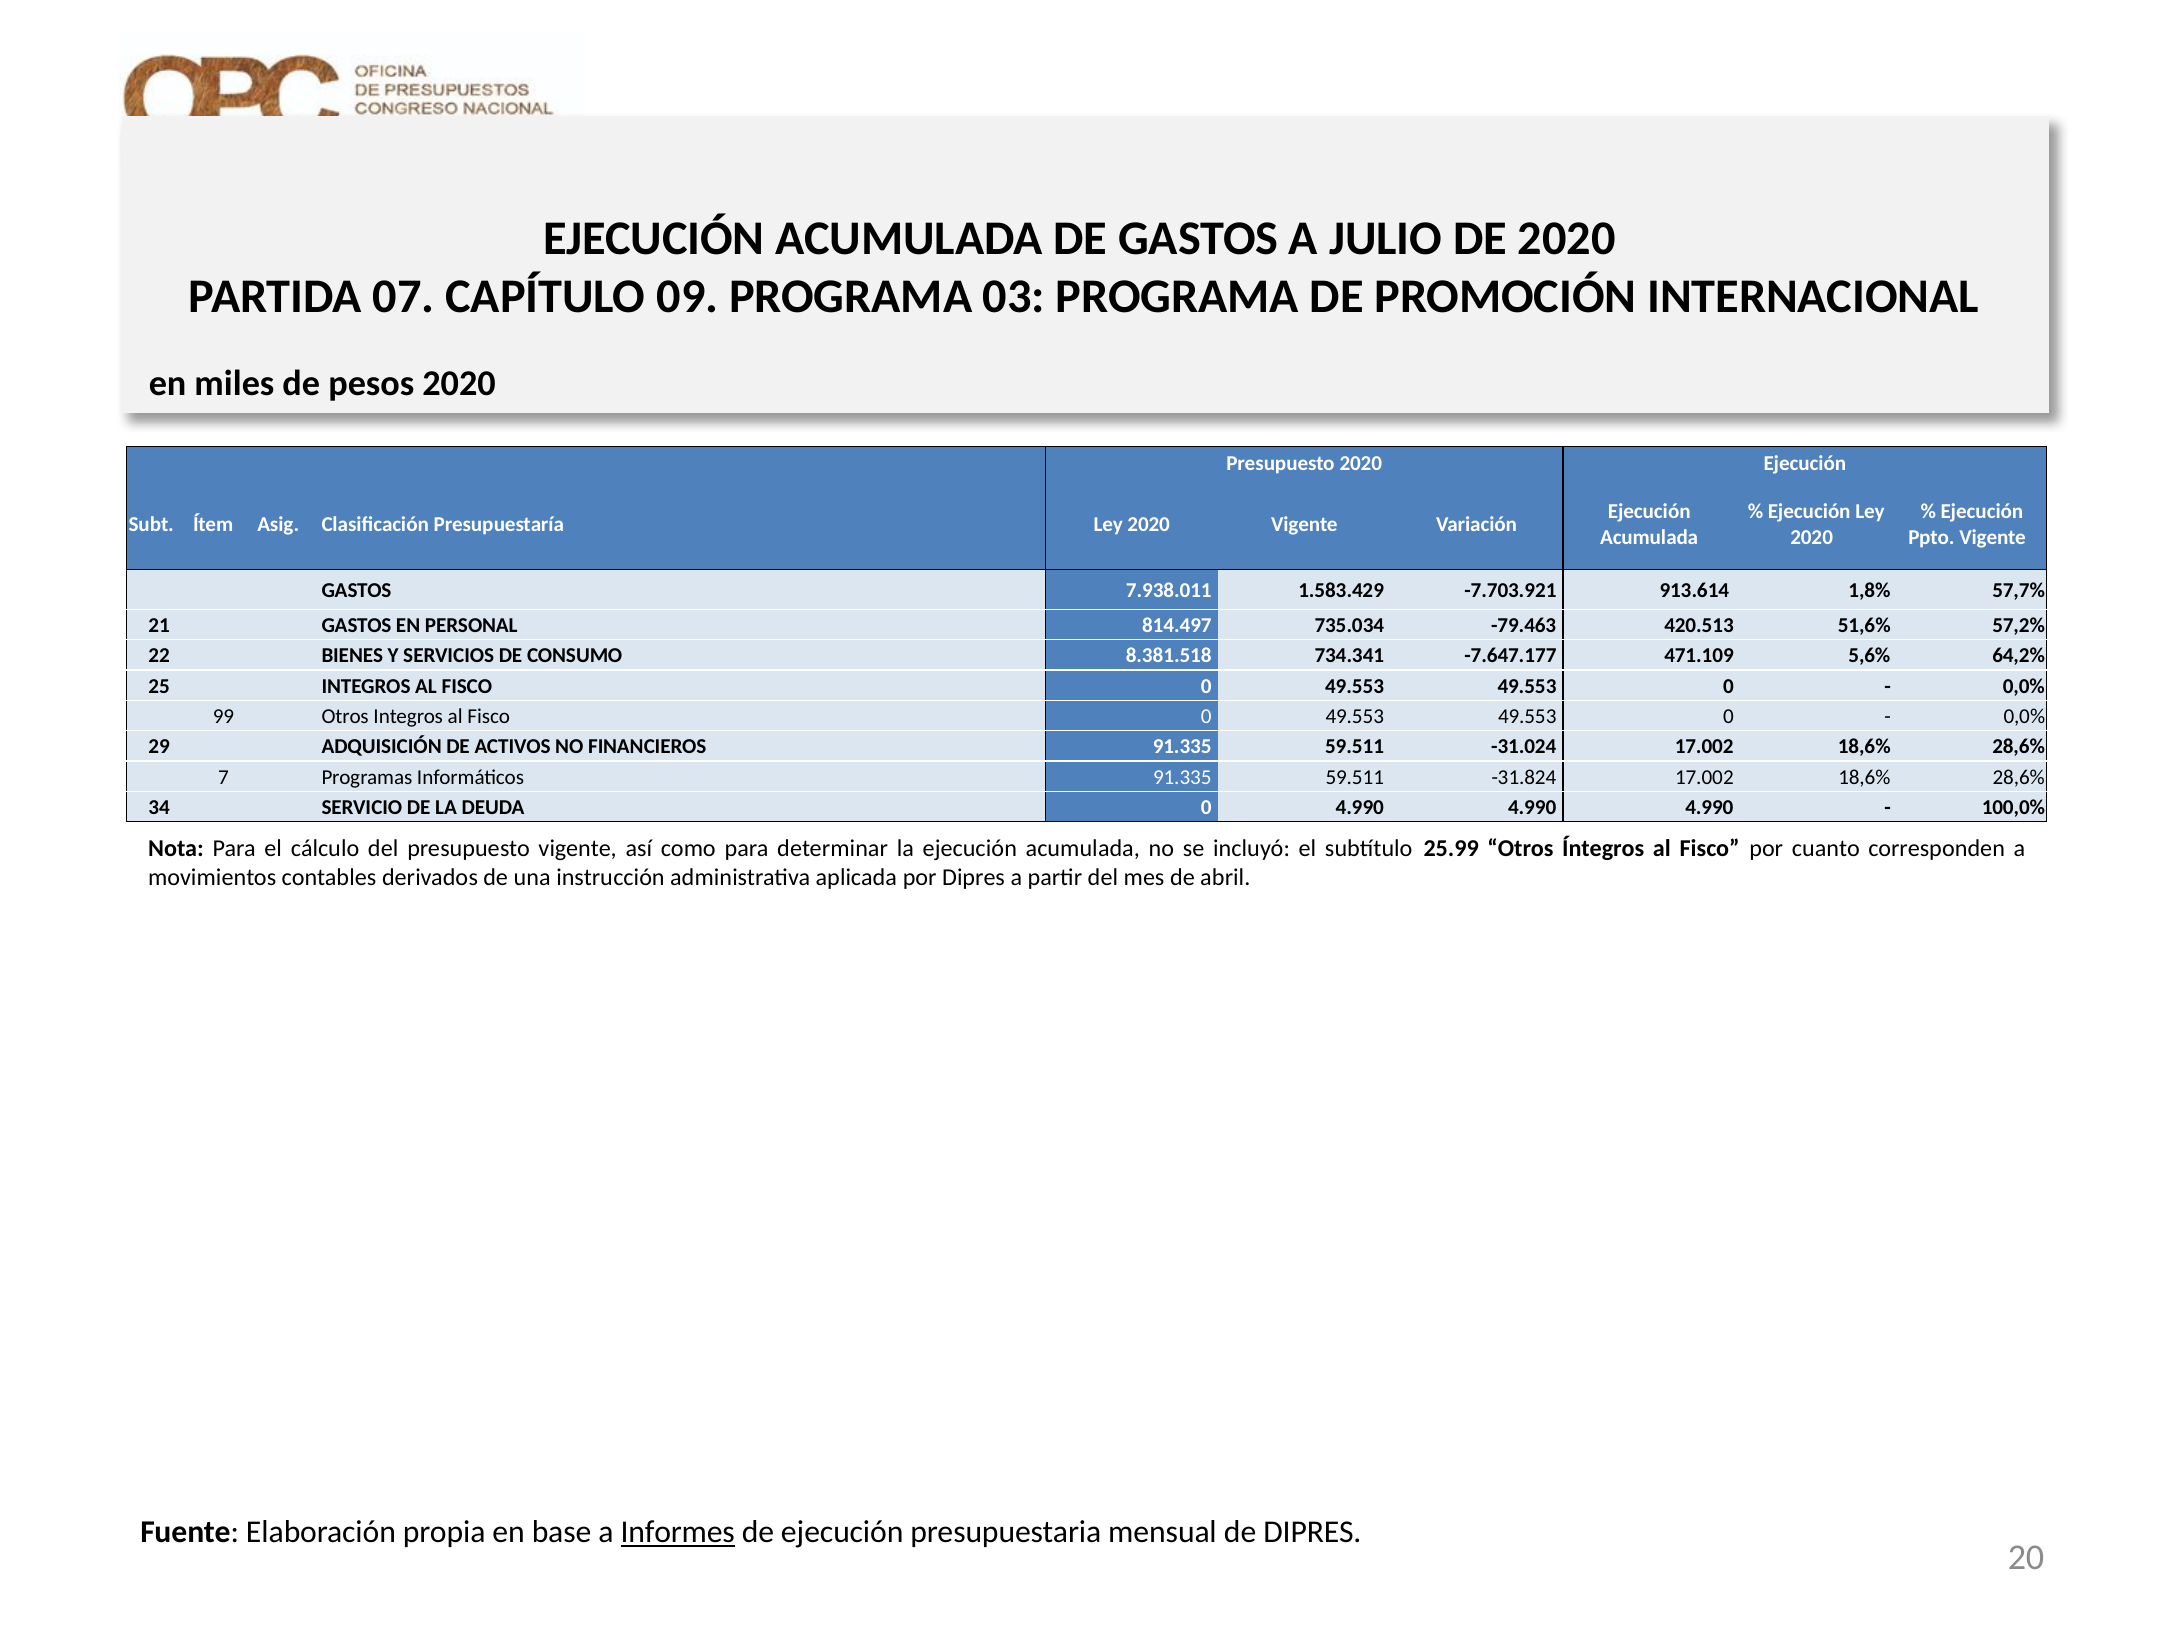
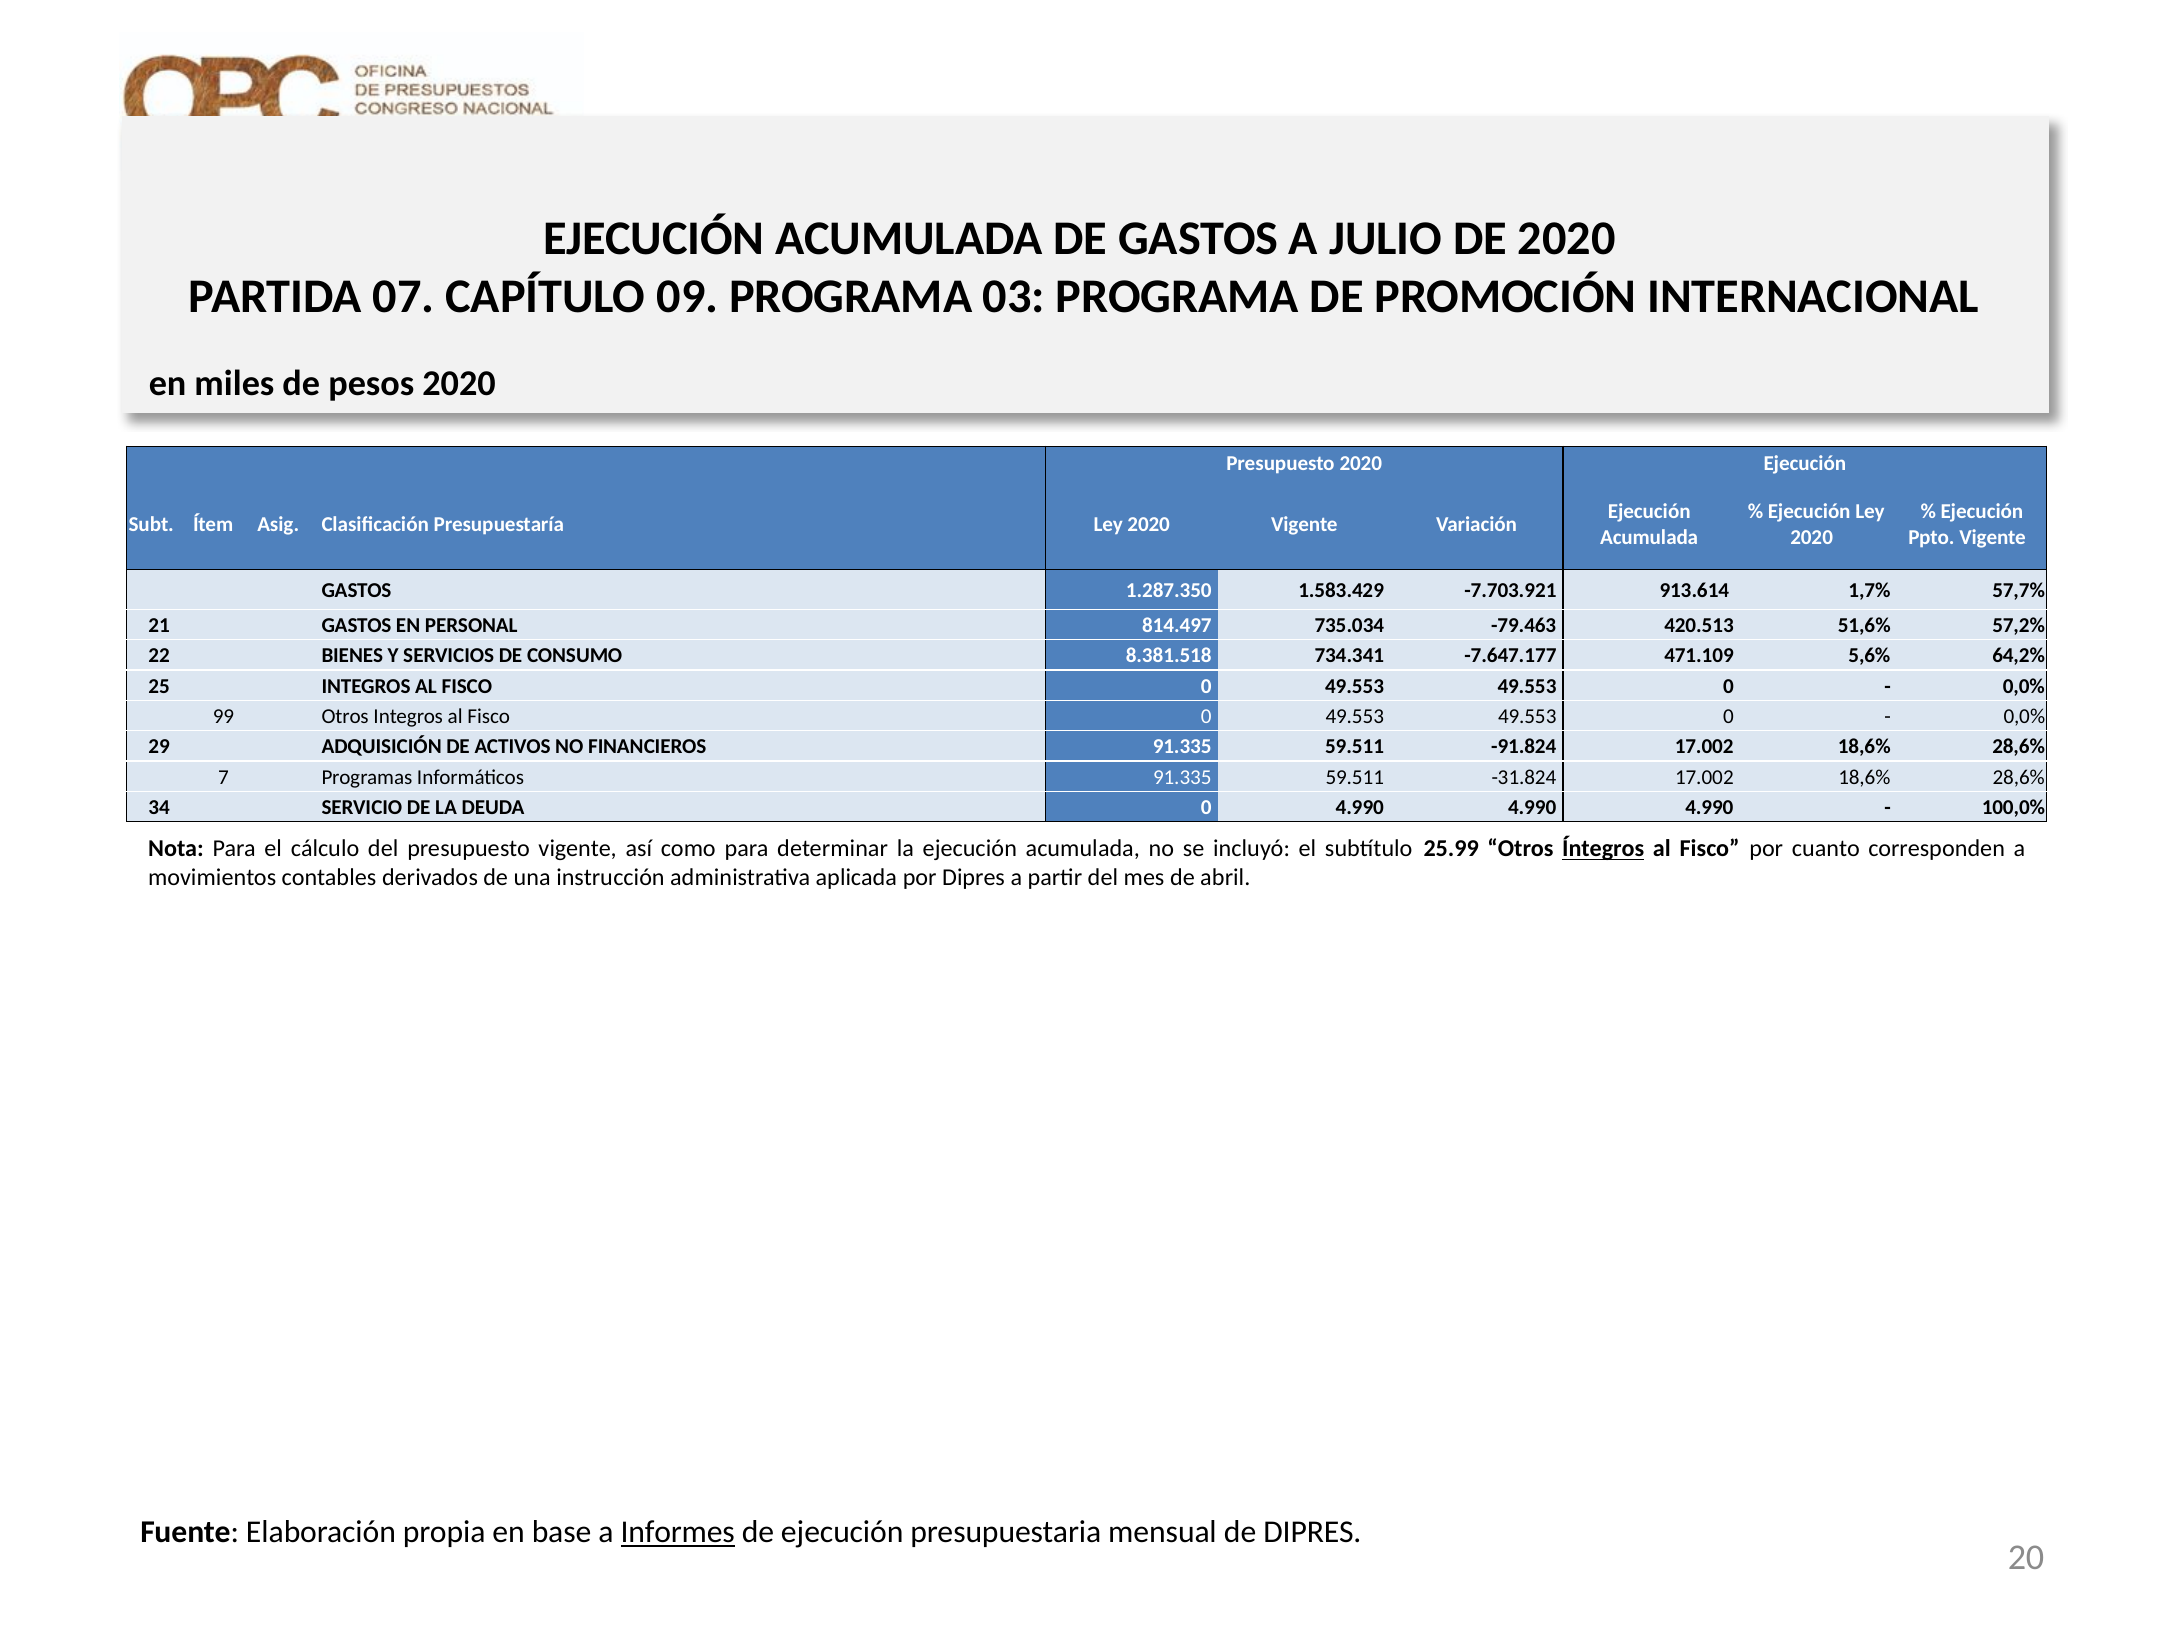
7.938.011: 7.938.011 -> 1.287.350
1,8%: 1,8% -> 1,7%
-31.024: -31.024 -> -91.824
Íntegros underline: none -> present
